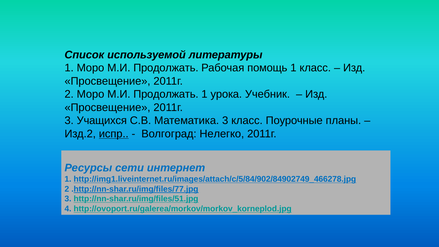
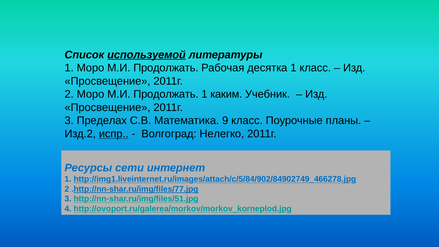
используемой underline: none -> present
помощь: помощь -> десятка
урока: урока -> каким
Учащихся: Учащихся -> Пределах
Математика 3: 3 -> 9
